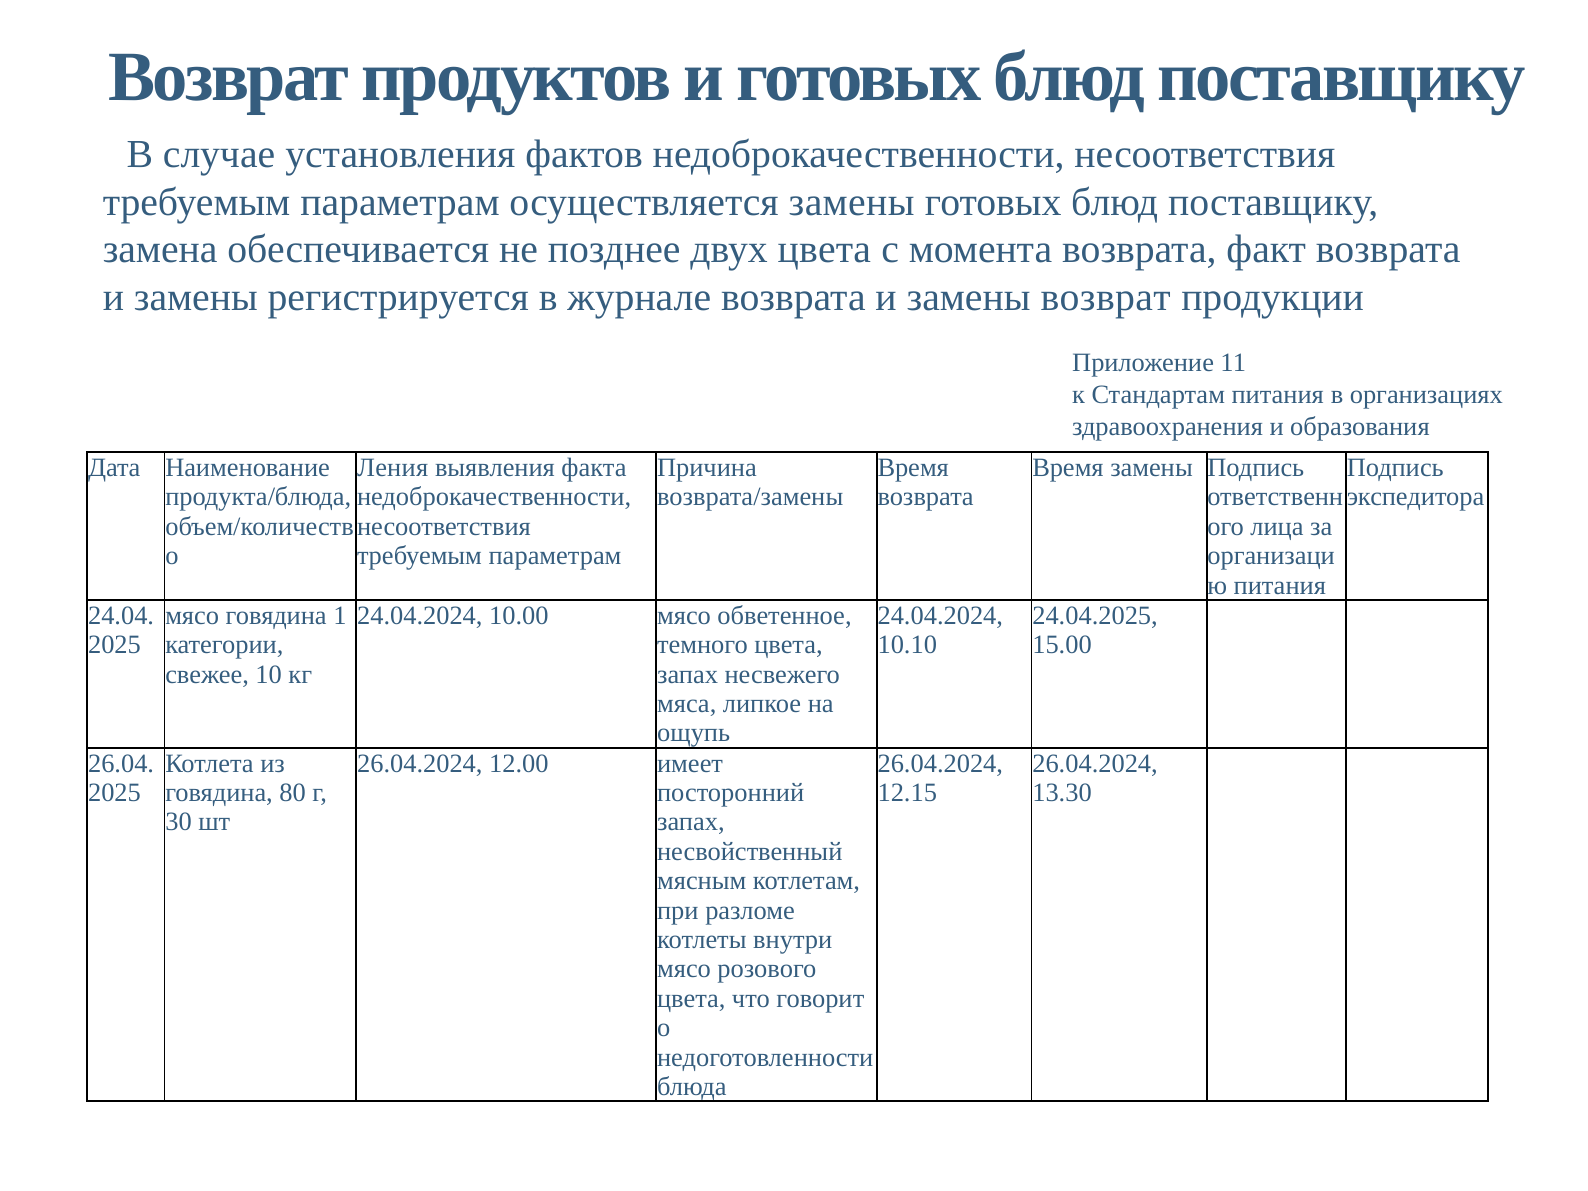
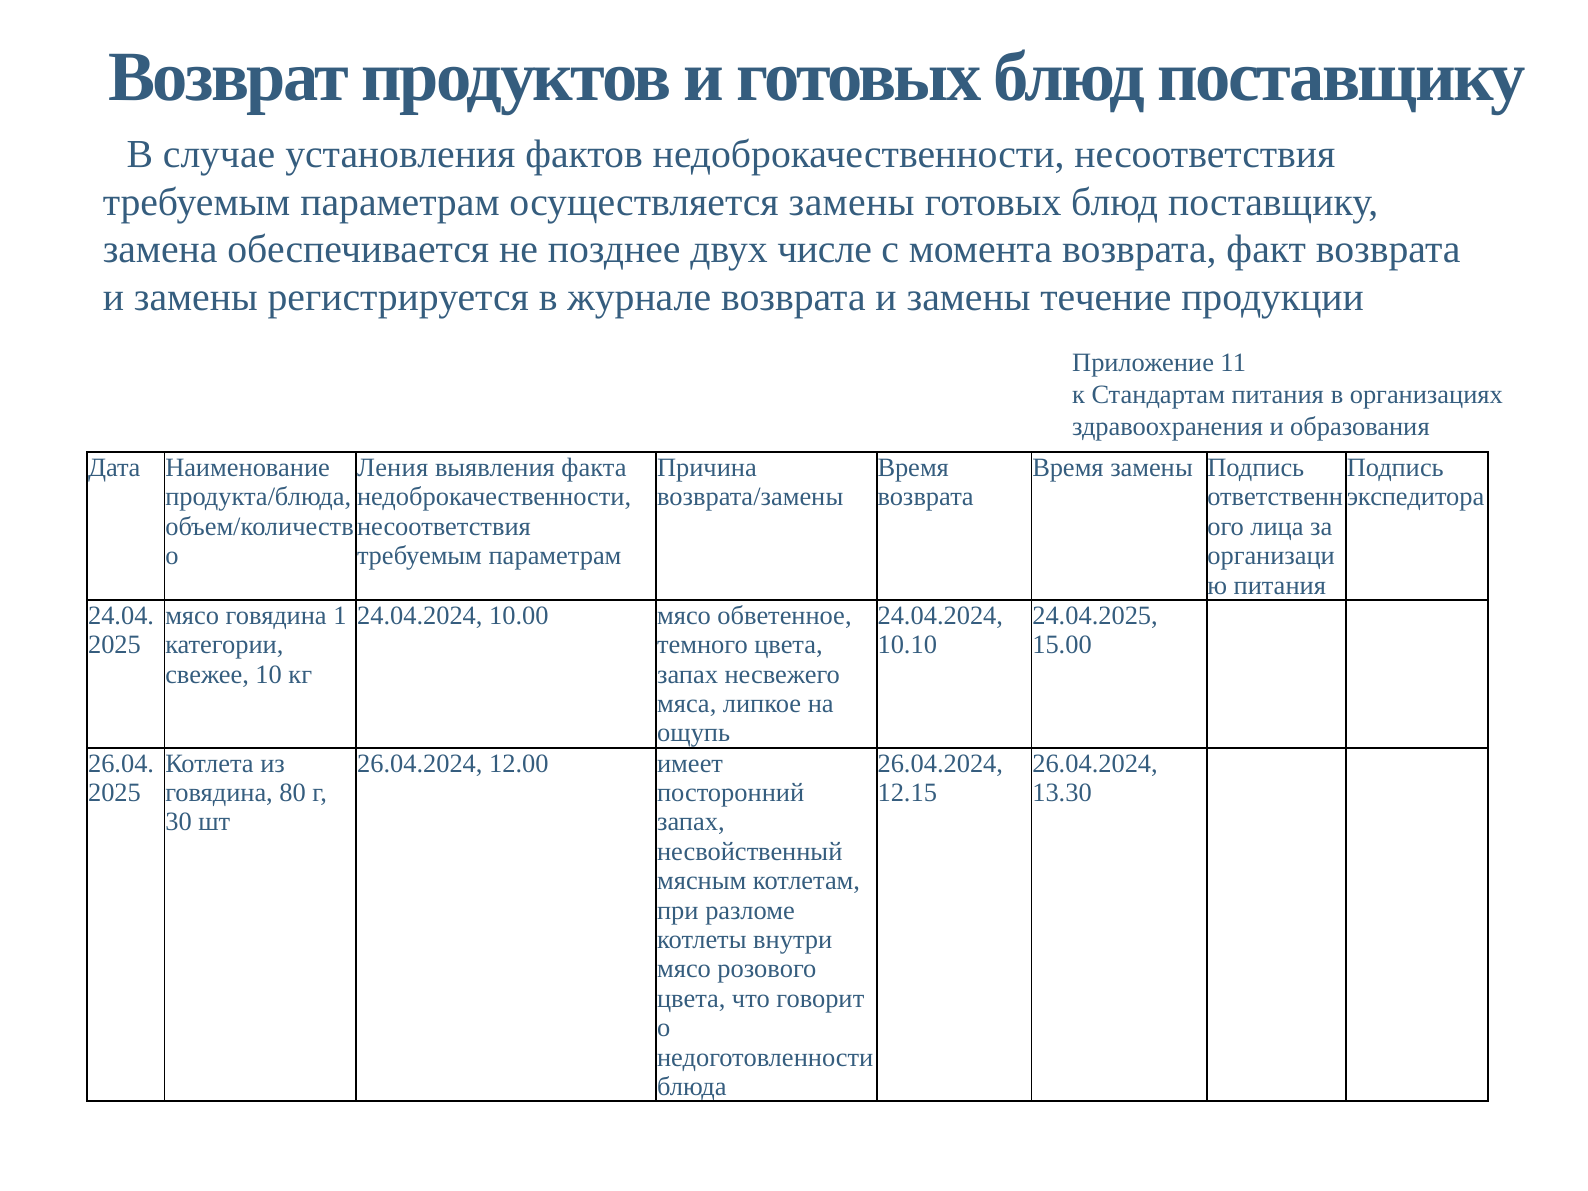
двух цвета: цвета -> числе
замены возврат: возврат -> течение
